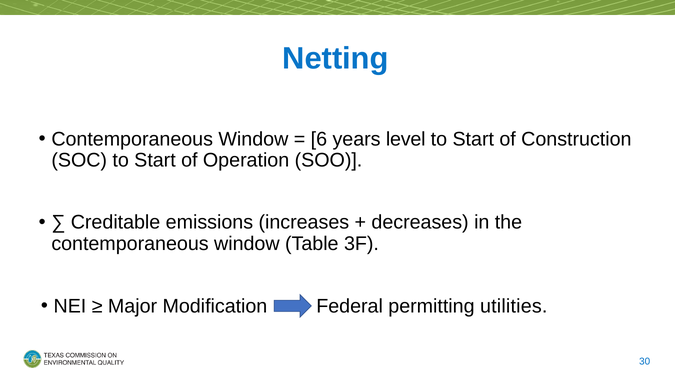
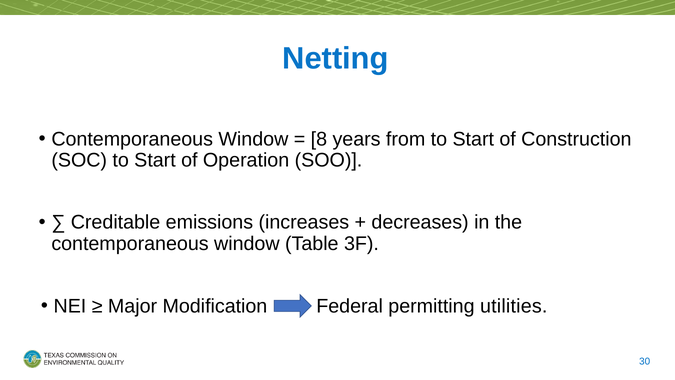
6: 6 -> 8
level: level -> from
